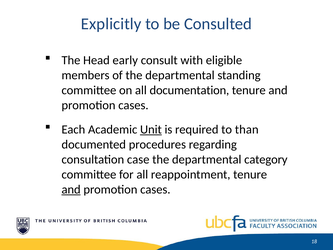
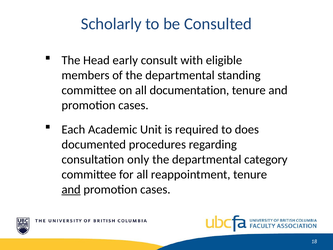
Explicitly: Explicitly -> Scholarly
Unit underline: present -> none
than: than -> does
case: case -> only
